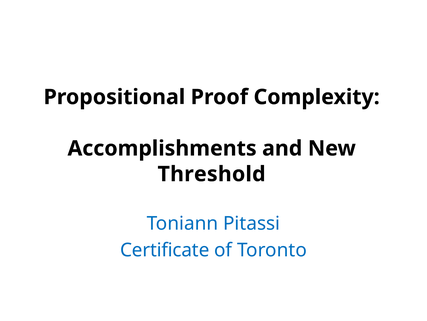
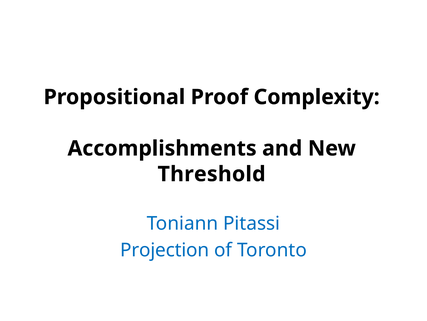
Certificate: Certificate -> Projection
